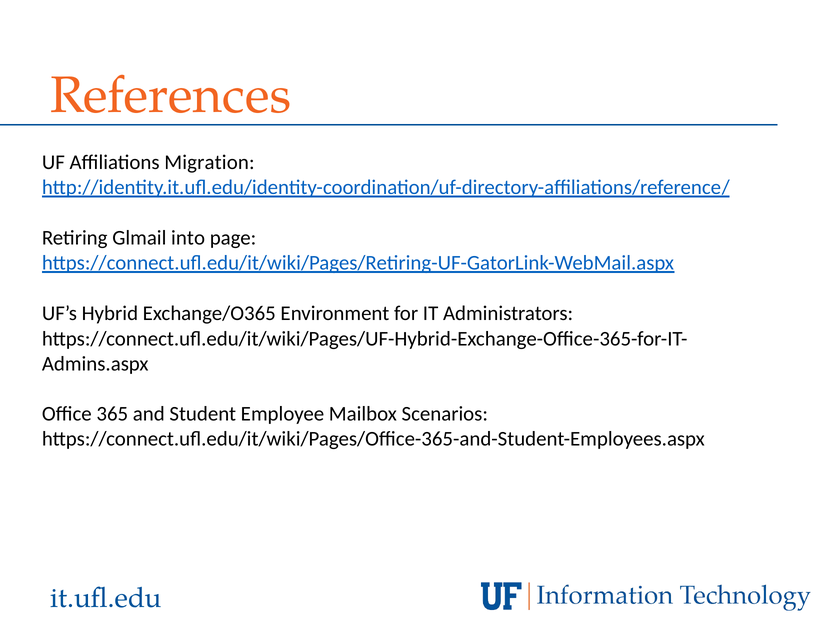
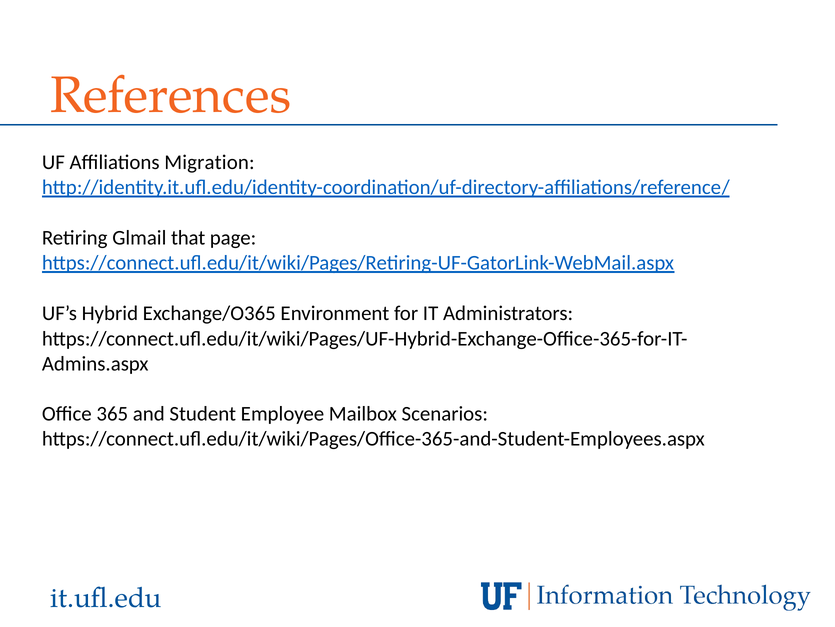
into: into -> that
